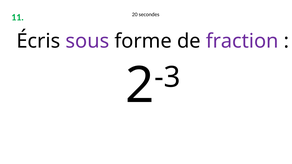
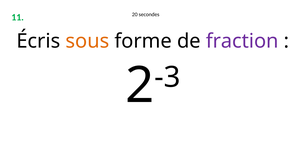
sous colour: purple -> orange
